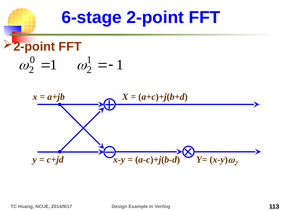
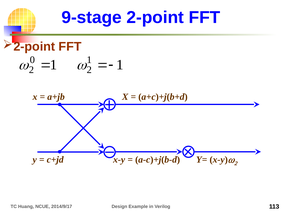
6-stage: 6-stage -> 9-stage
